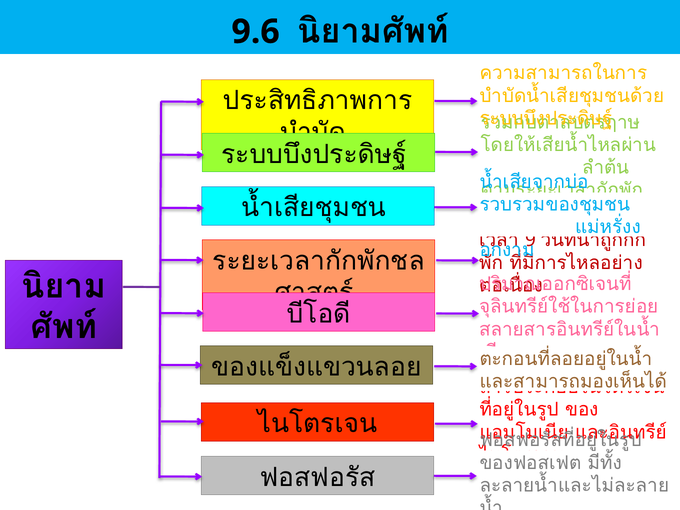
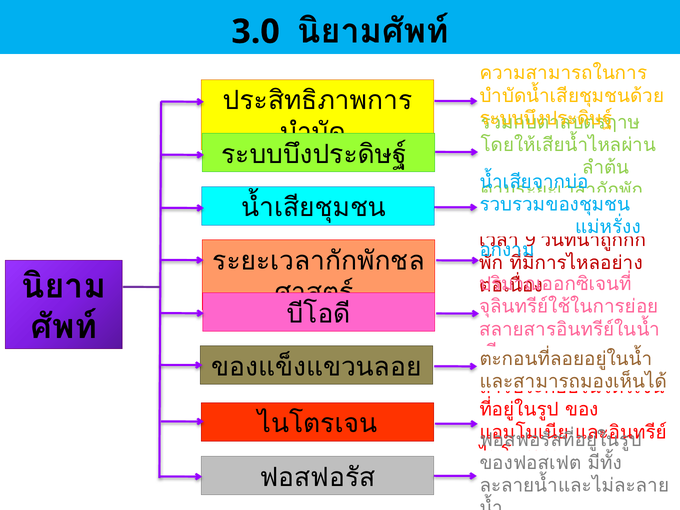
9.6: 9.6 -> 3.0
